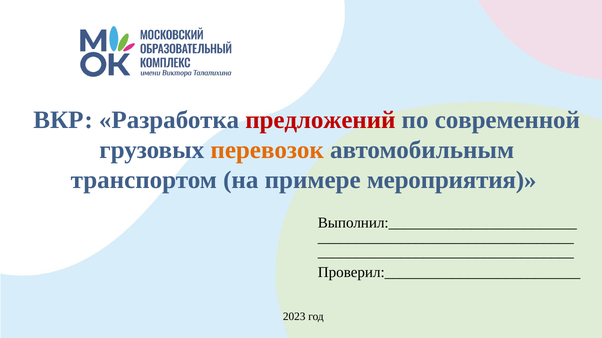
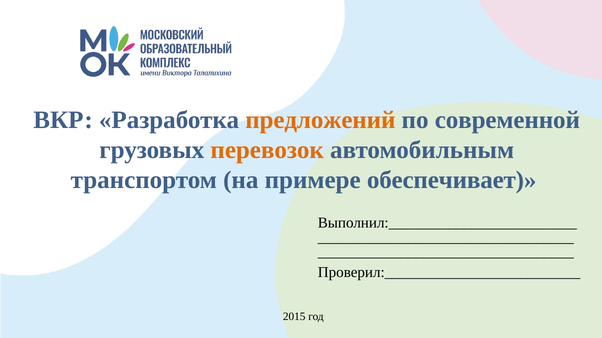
предложений colour: red -> orange
мероприятия: мероприятия -> обеспечивает
2023: 2023 -> 2015
